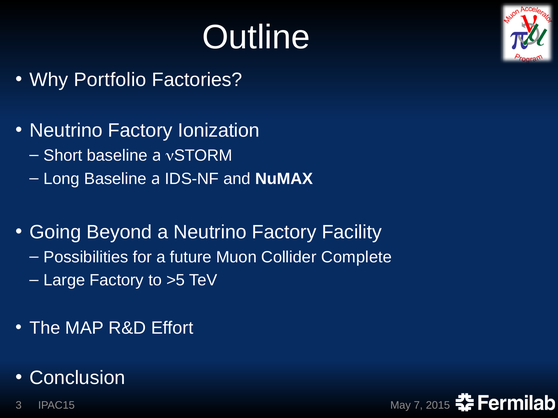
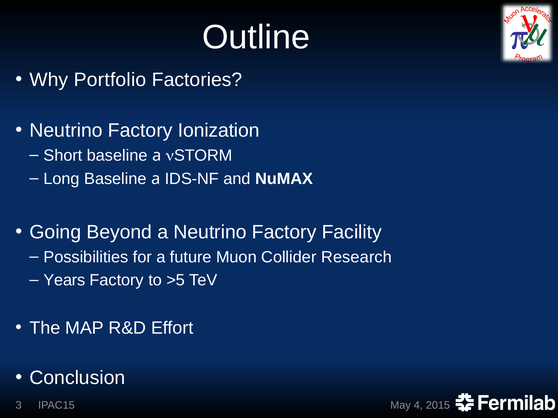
Complete: Complete -> Research
Large: Large -> Years
7: 7 -> 4
